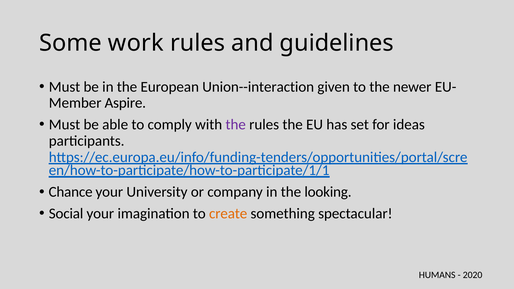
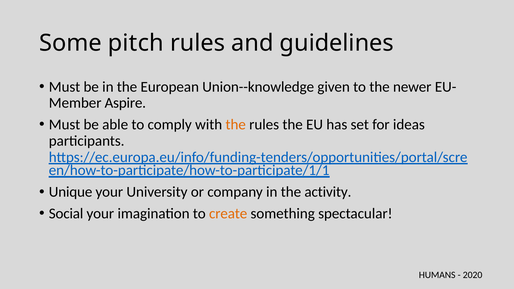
work: work -> pitch
Union--interaction: Union--interaction -> Union--knowledge
the at (236, 125) colour: purple -> orange
Chance: Chance -> Unique
looking: looking -> activity
